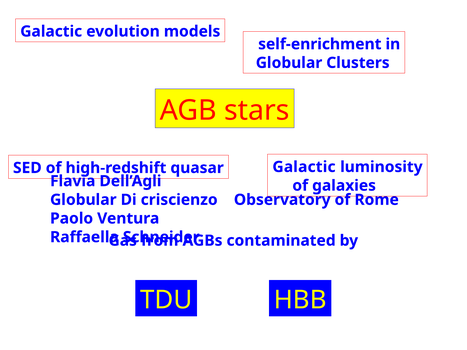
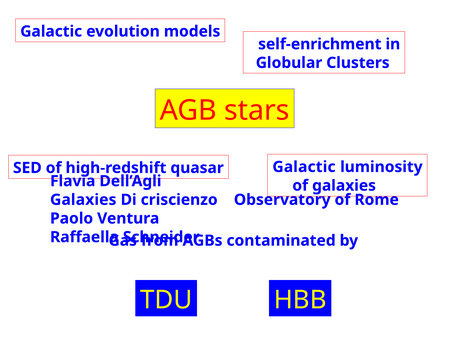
Globular at (83, 200): Globular -> Galaxies
